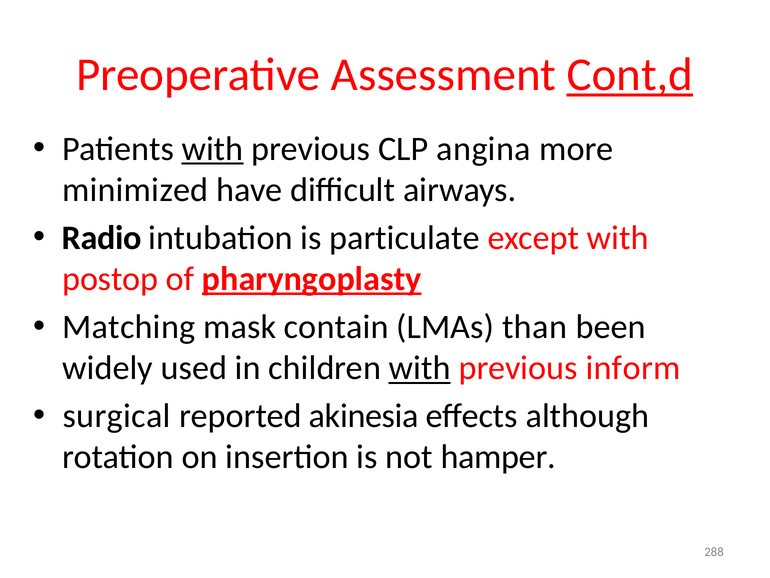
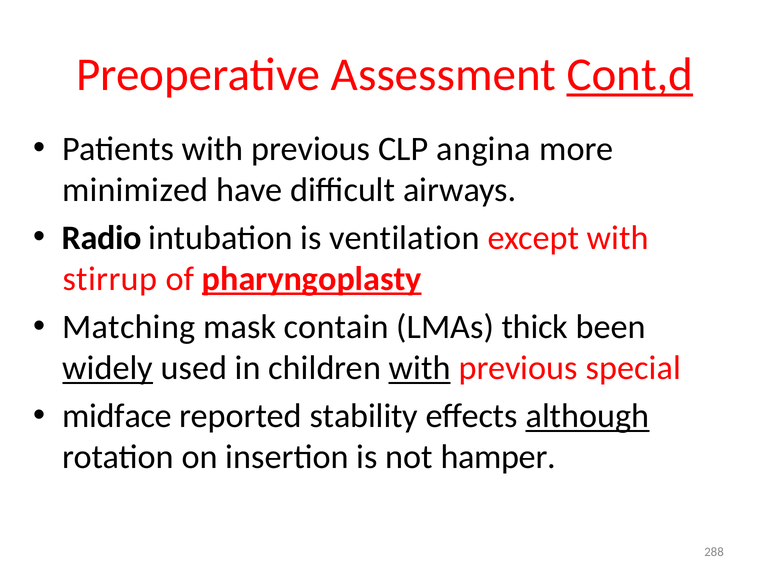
with at (213, 149) underline: present -> none
particulate: particulate -> ventilation
postop: postop -> stirrup
than: than -> thick
widely underline: none -> present
inform: inform -> special
surgical: surgical -> midface
akinesia: akinesia -> stability
although underline: none -> present
